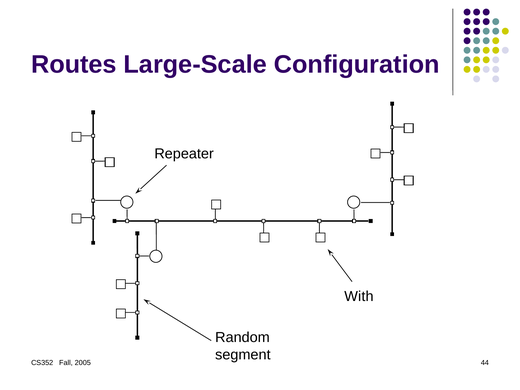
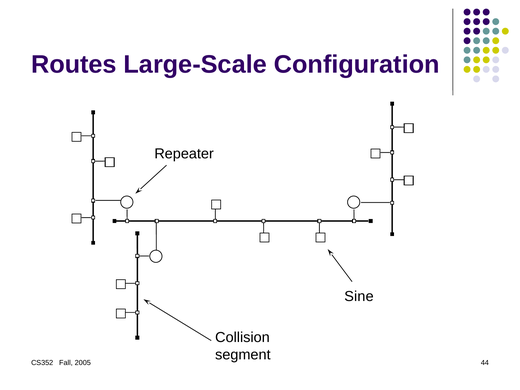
With: With -> Sine
Random: Random -> Collision
